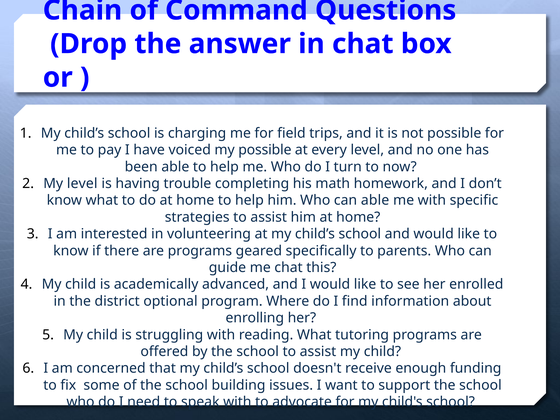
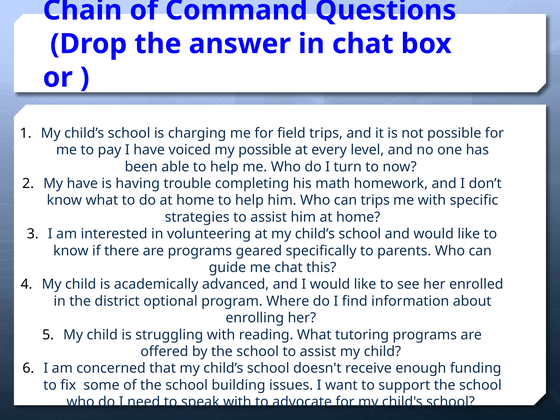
My level: level -> have
can able: able -> trips
